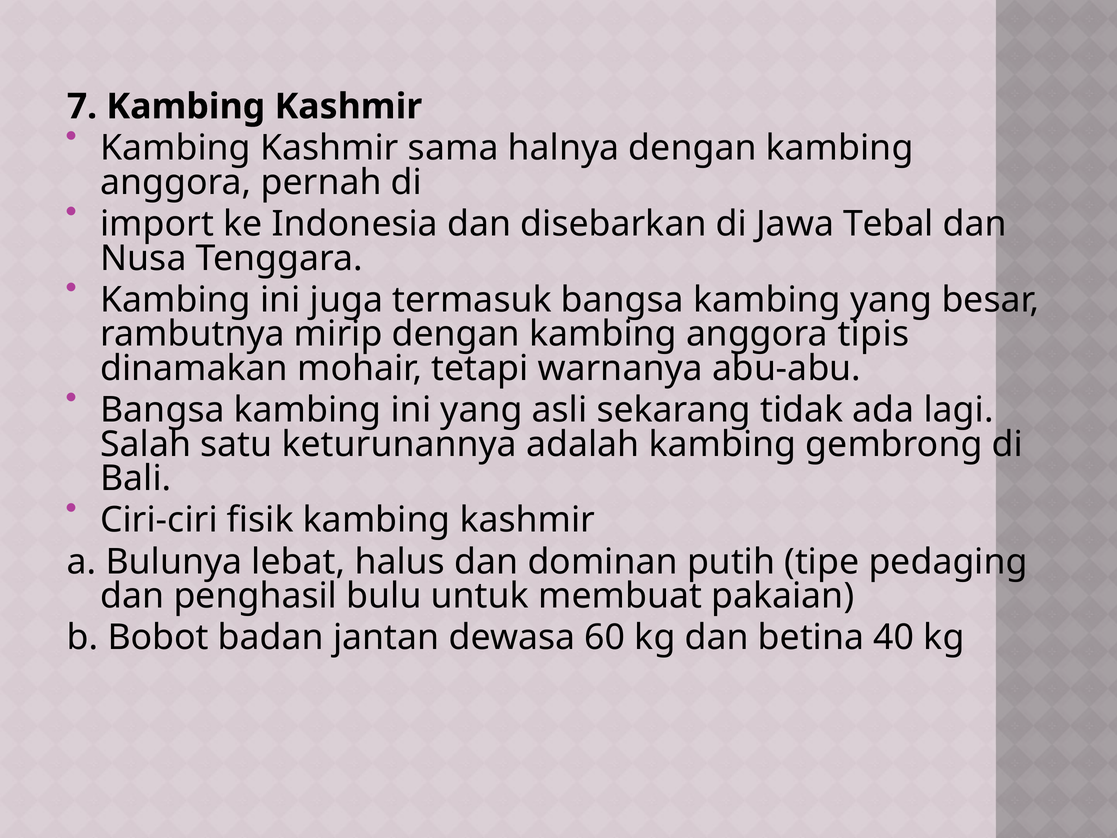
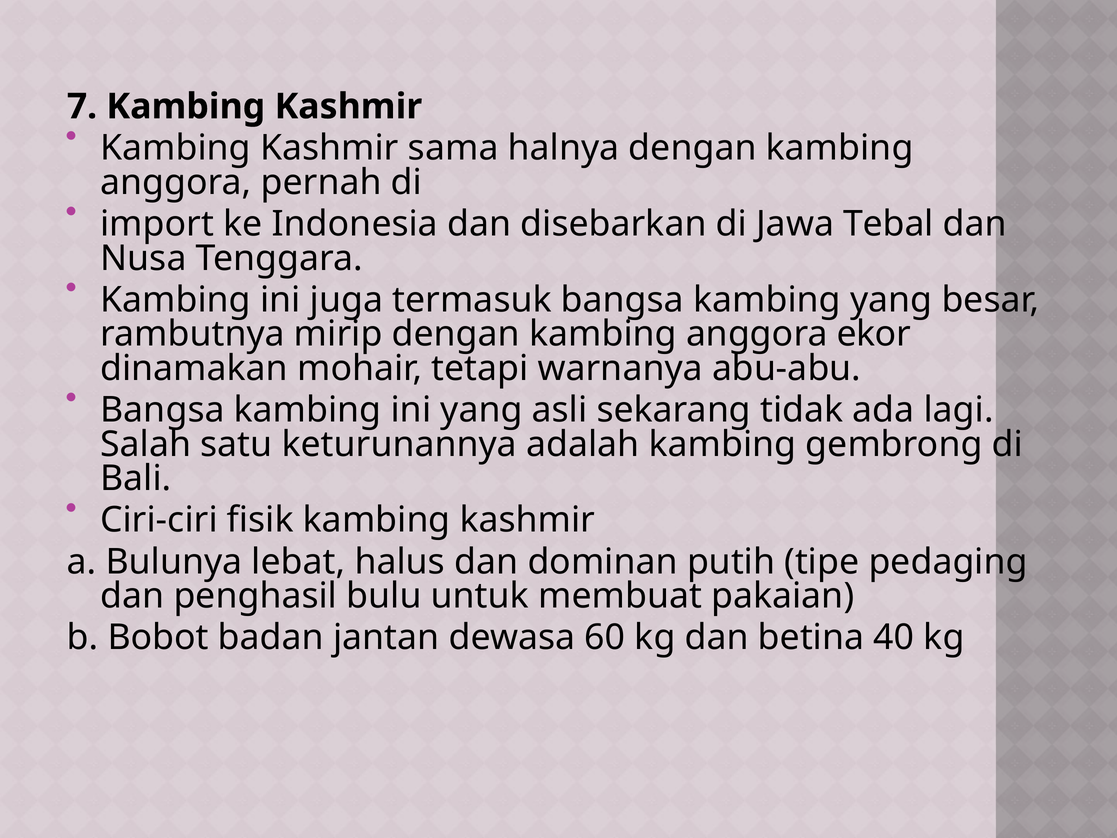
tipis: tipis -> ekor
